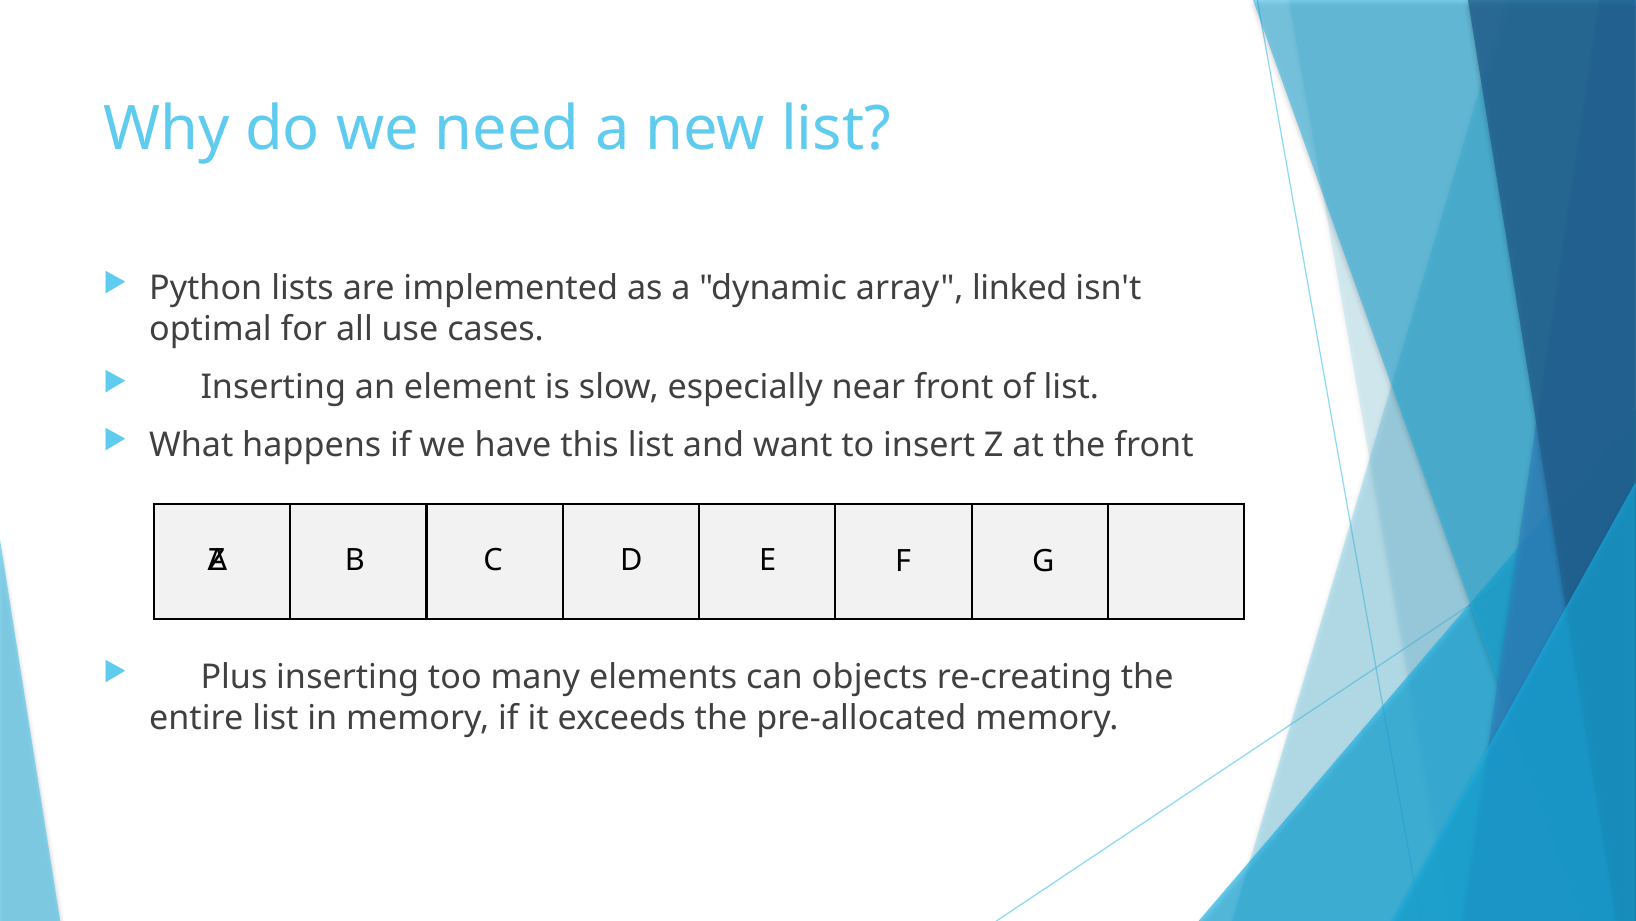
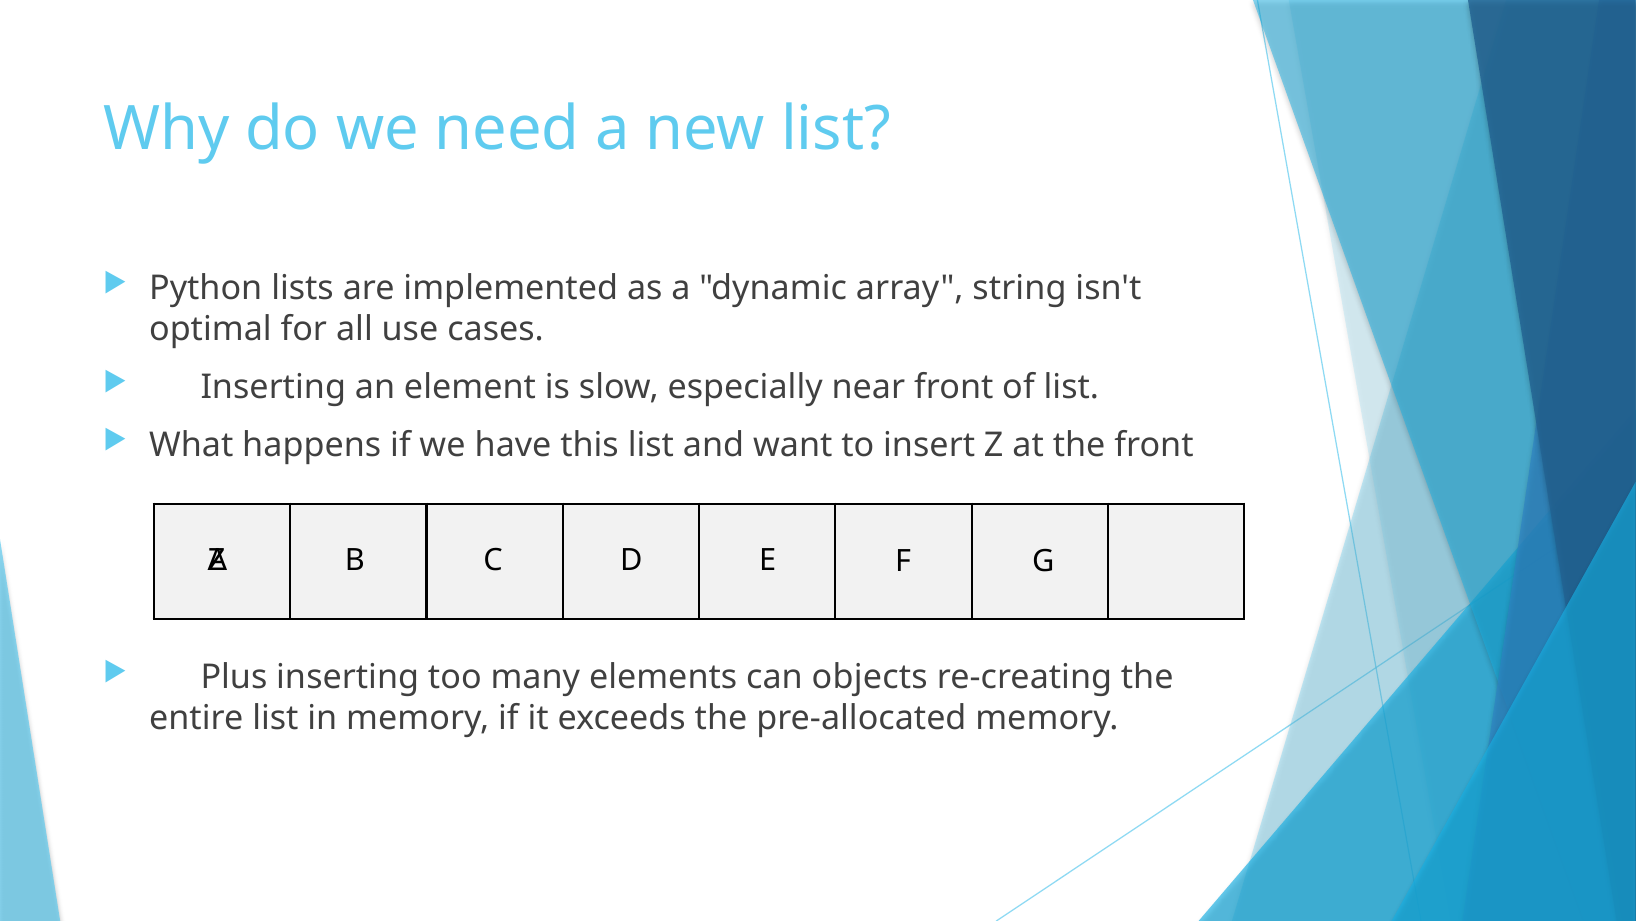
linked: linked -> string
